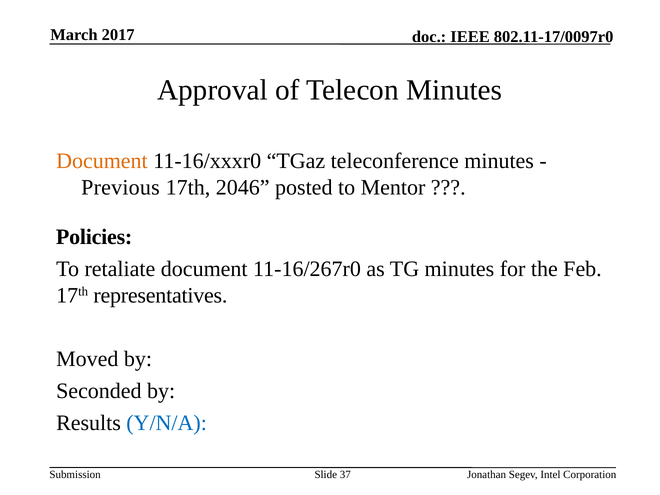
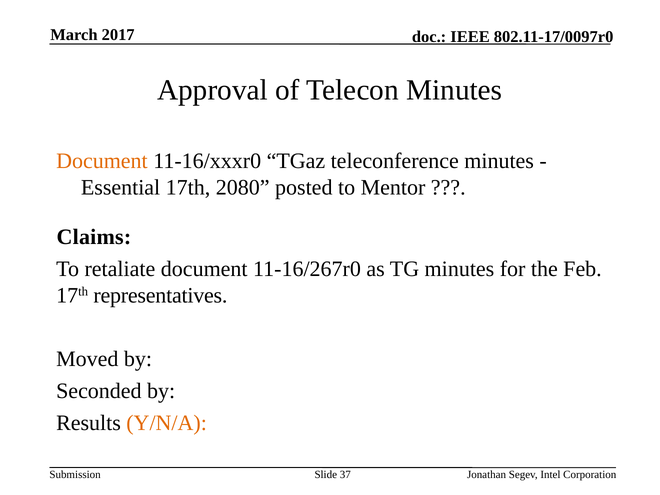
Previous: Previous -> Essential
2046: 2046 -> 2080
Policies: Policies -> Claims
Y/N/A colour: blue -> orange
